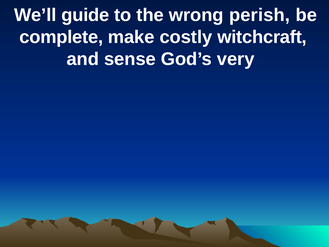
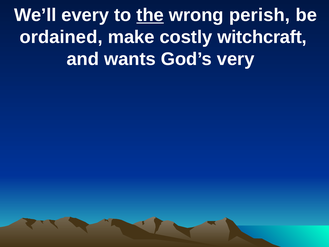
guide: guide -> every
the underline: none -> present
complete: complete -> ordained
sense: sense -> wants
